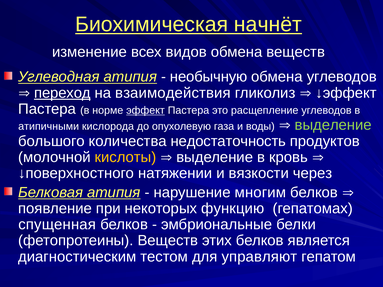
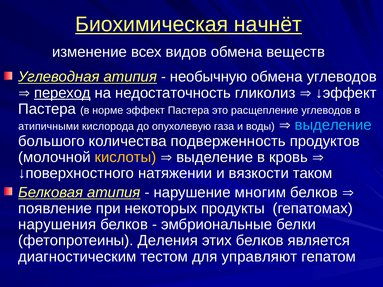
взаимодействия: взаимодействия -> недостаточность
эффект underline: present -> none
выделение at (333, 125) colour: light green -> light blue
недостаточность: недостаточность -> подверженность
через: через -> таком
функцию: функцию -> продукты
спущенная: спущенная -> нарушения
фетопротеины Веществ: Веществ -> Деления
